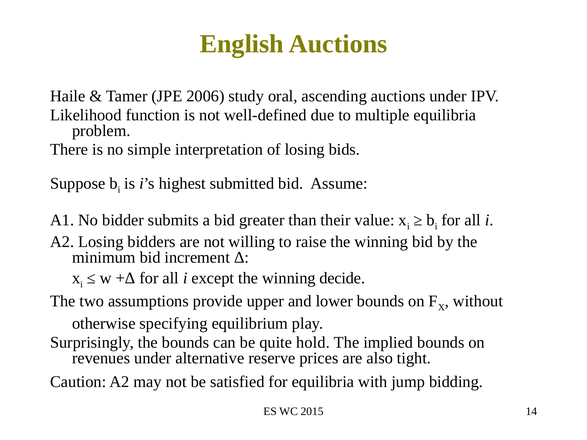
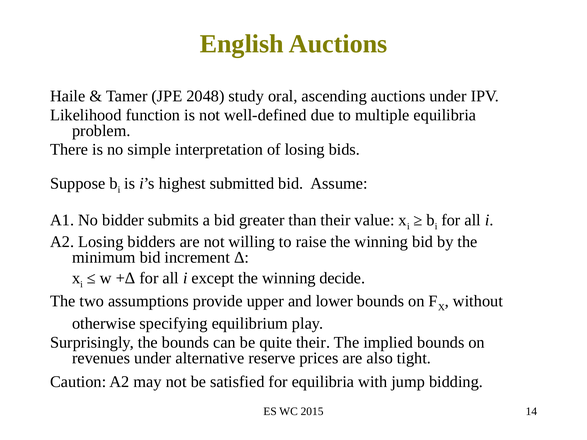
2006: 2006 -> 2048
quite hold: hold -> their
